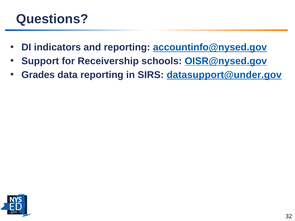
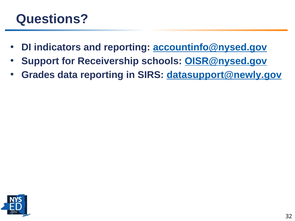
datasupport@under.gov: datasupport@under.gov -> datasupport@newly.gov
